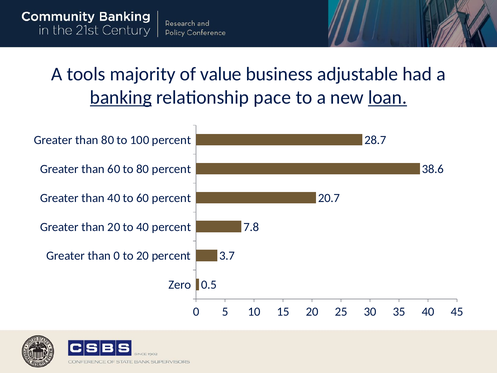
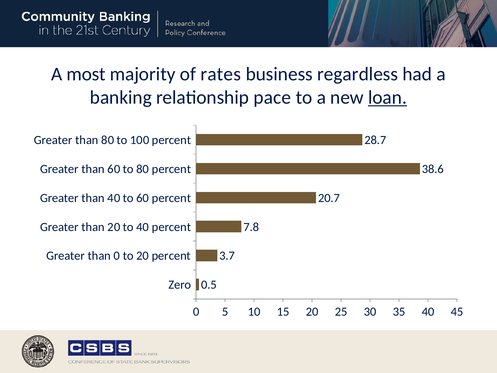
tools: tools -> most
value: value -> rates
adjustable: adjustable -> regardless
banking underline: present -> none
